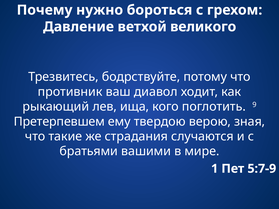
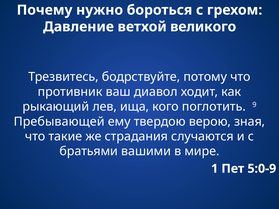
Претерпевшем: Претерпевшем -> Пребывающей
5:7-9: 5:7-9 -> 5:0-9
